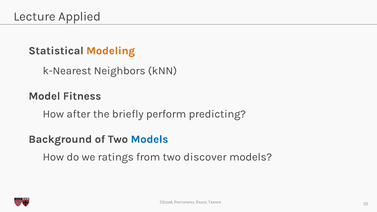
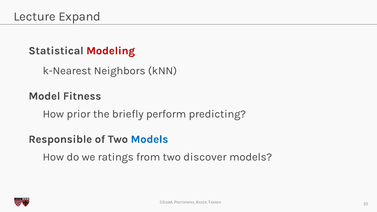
Applied: Applied -> Expand
Modeling colour: orange -> red
after: after -> prior
Background: Background -> Responsible
